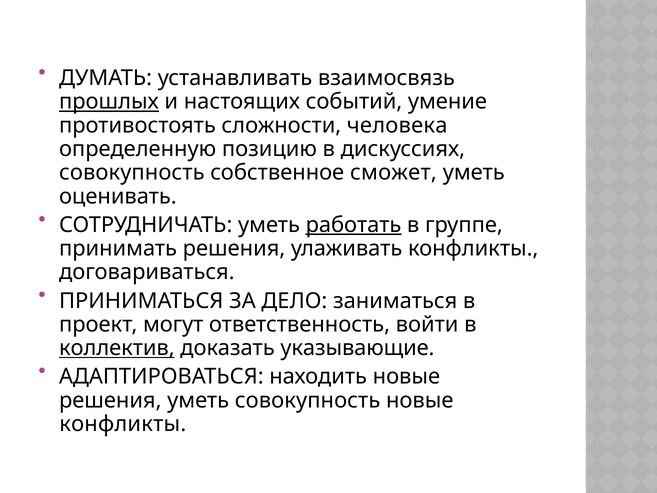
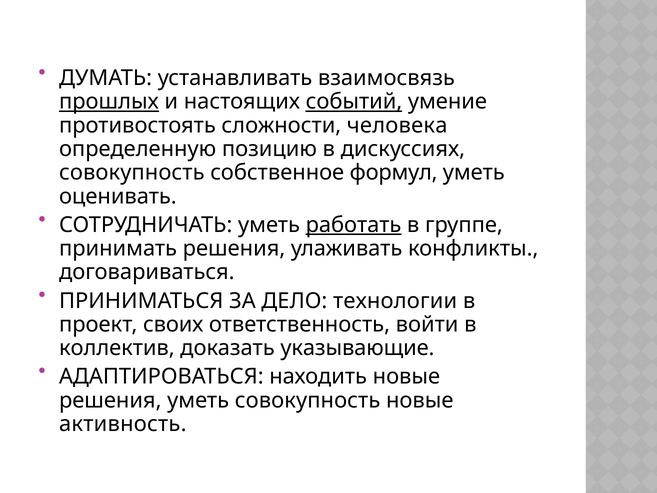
событий underline: none -> present
сможет: сможет -> формул
заниматься: заниматься -> технологии
могут: могут -> своих
коллектив underline: present -> none
конфликты at (123, 424): конфликты -> активность
